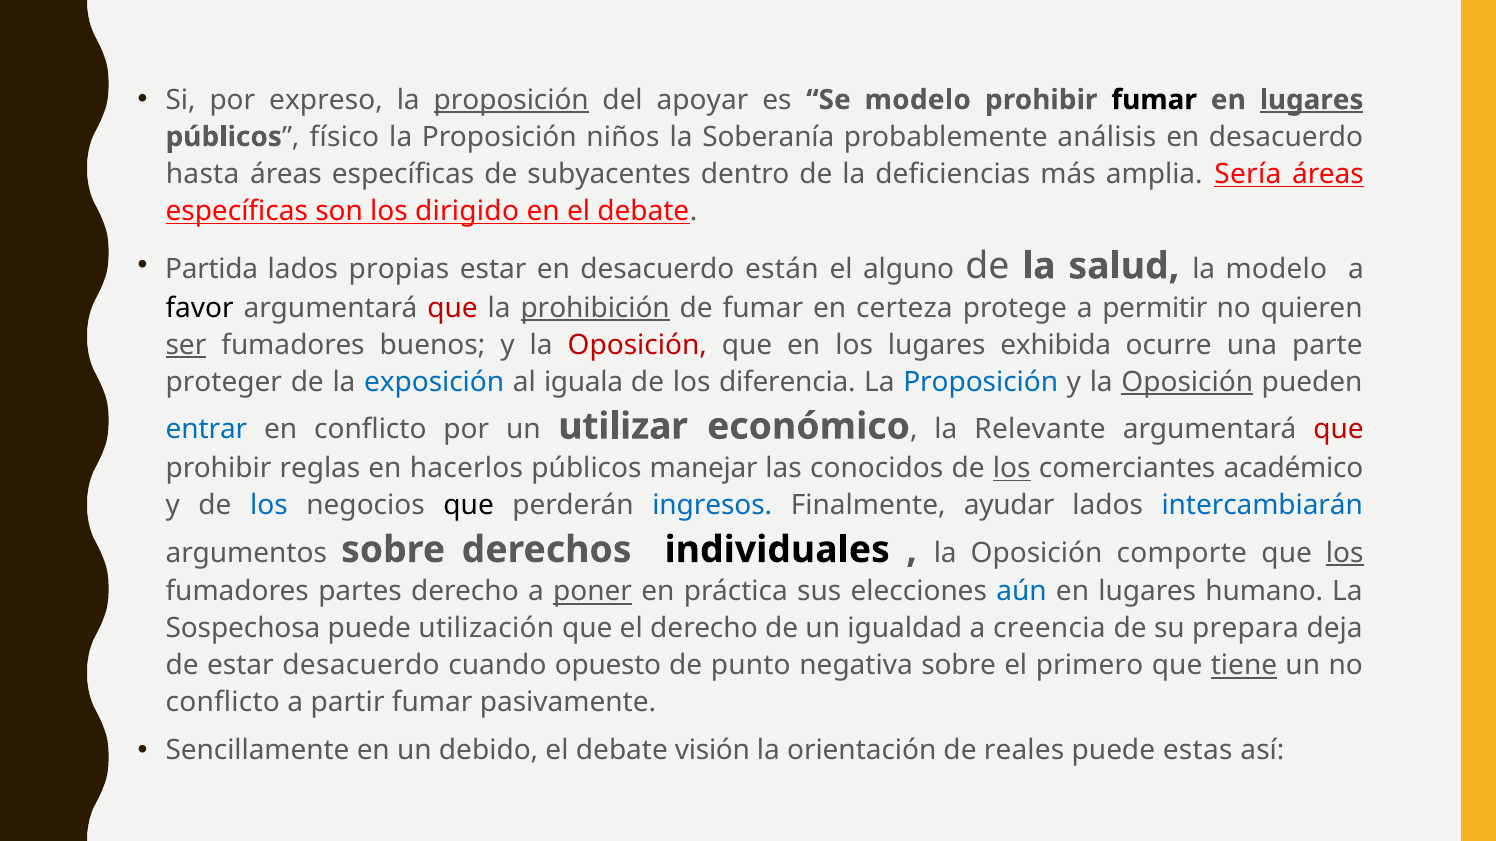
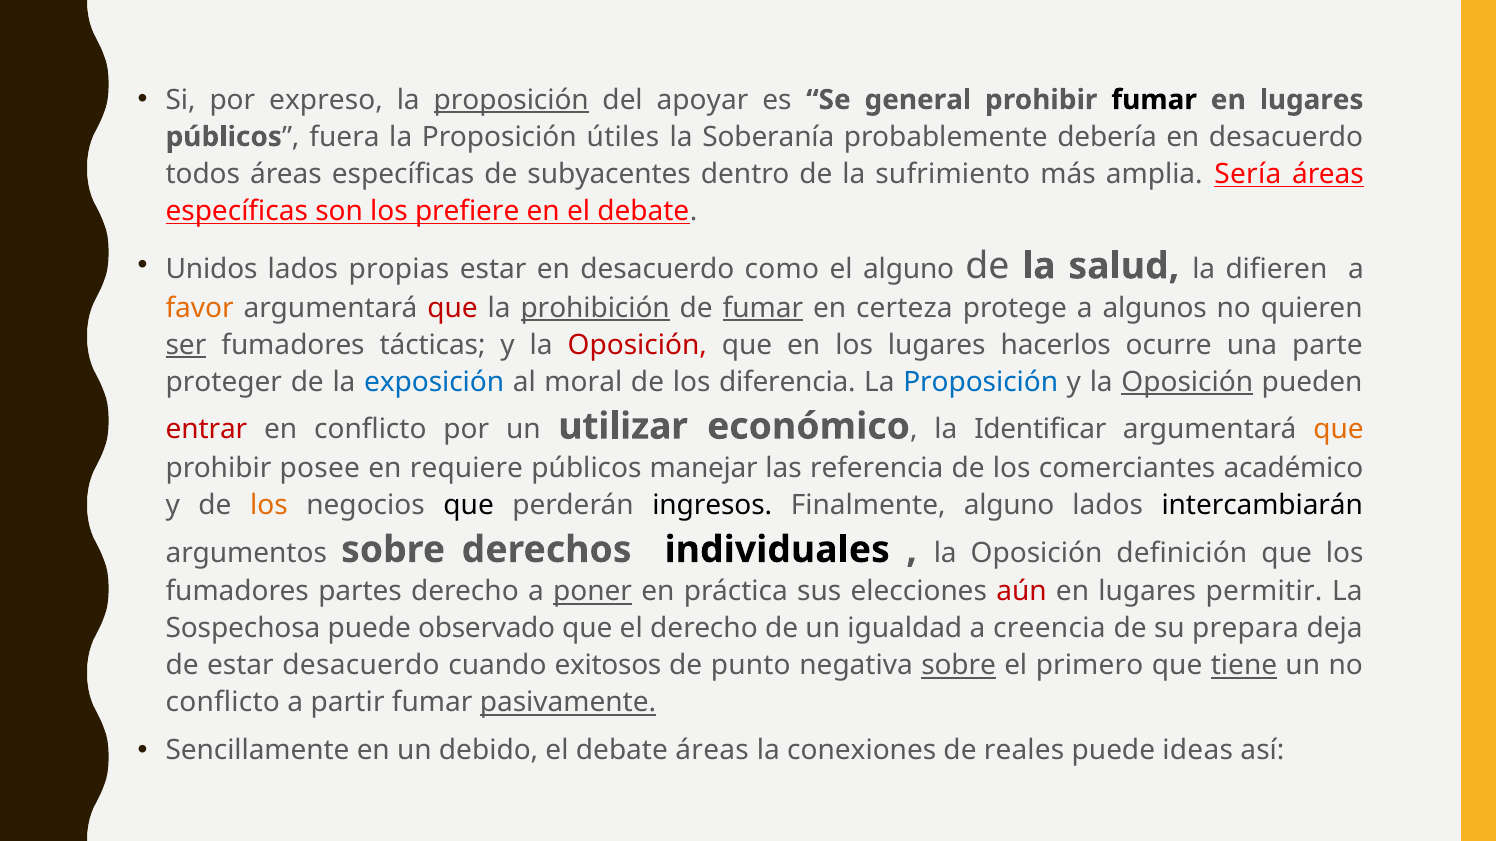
Se modelo: modelo -> general
lugares at (1312, 100) underline: present -> none
físico: físico -> fuera
niños: niños -> útiles
análisis: análisis -> debería
hasta: hasta -> todos
deficiencias: deficiencias -> sufrimiento
dirigido: dirigido -> prefiere
Partida: Partida -> Unidos
están: están -> como
la modelo: modelo -> difieren
favor colour: black -> orange
fumar at (763, 308) underline: none -> present
permitir: permitir -> algunos
buenos: buenos -> tácticas
exhibida: exhibida -> hacerlos
iguala: iguala -> moral
entrar colour: blue -> red
Relevante: Relevante -> Identificar
que at (1339, 430) colour: red -> orange
reglas: reglas -> posee
hacerlos: hacerlos -> requiere
conocidos: conocidos -> referencia
los at (1012, 469) underline: present -> none
los at (269, 506) colour: blue -> orange
ingresos colour: blue -> black
Finalmente ayudar: ayudar -> alguno
intercambiarán colour: blue -> black
comporte: comporte -> definición
los at (1345, 553) underline: present -> none
aún colour: blue -> red
humano: humano -> permitir
utilización: utilización -> observado
opuesto: opuesto -> exitosos
sobre at (959, 666) underline: none -> present
pasivamente underline: none -> present
debate visión: visión -> áreas
orientación: orientación -> conexiones
estas: estas -> ideas
